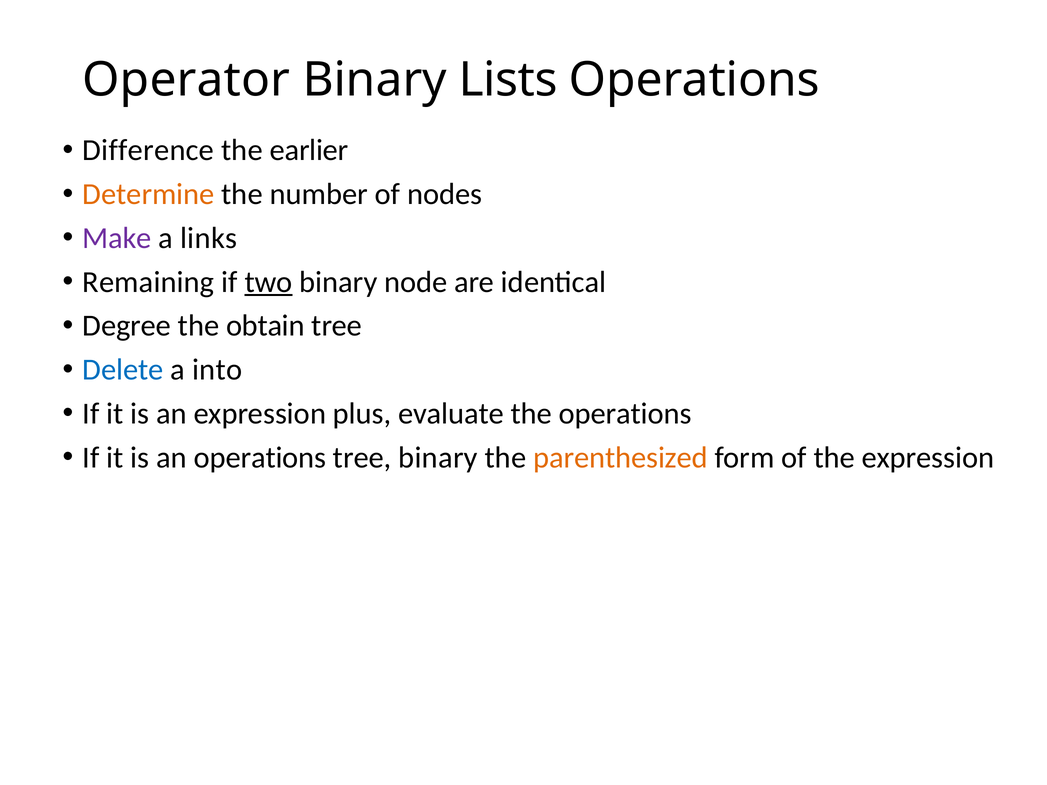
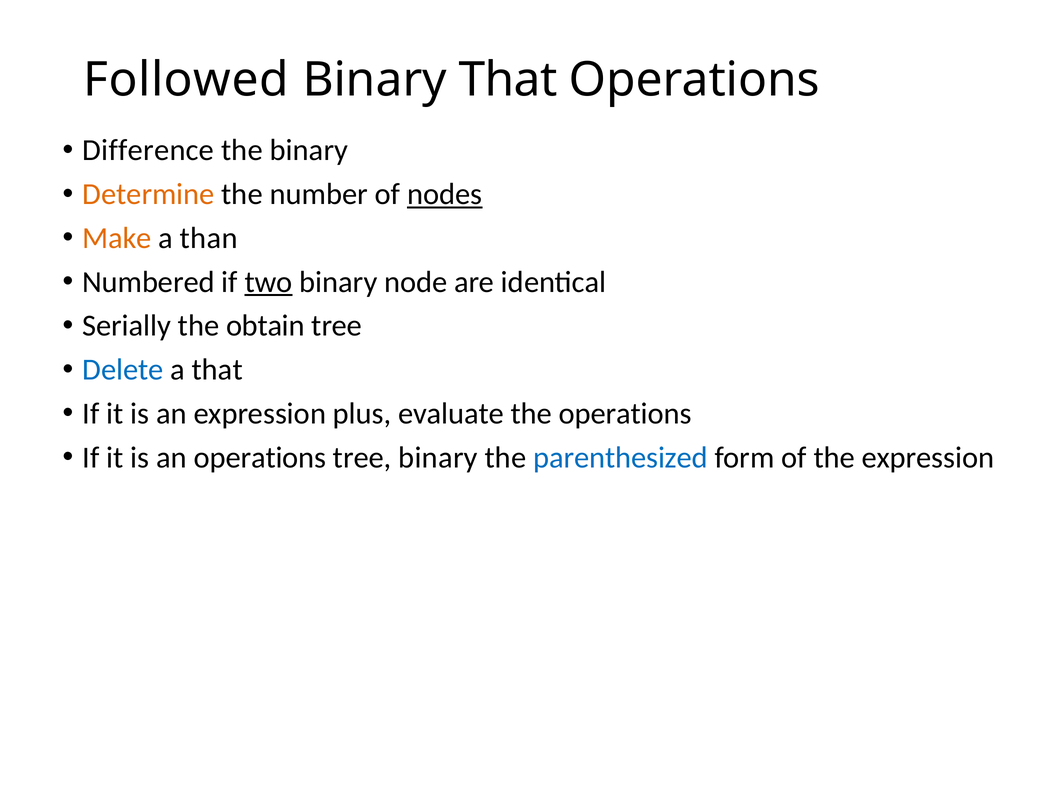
Operator: Operator -> Followed
Binary Lists: Lists -> That
the earlier: earlier -> binary
nodes underline: none -> present
Make colour: purple -> orange
links: links -> than
Remaining: Remaining -> Numbered
Degree: Degree -> Serially
a into: into -> that
parenthesized colour: orange -> blue
